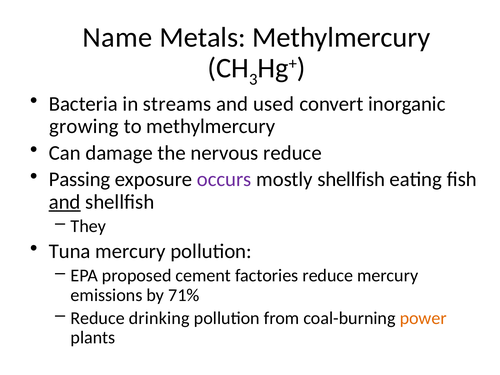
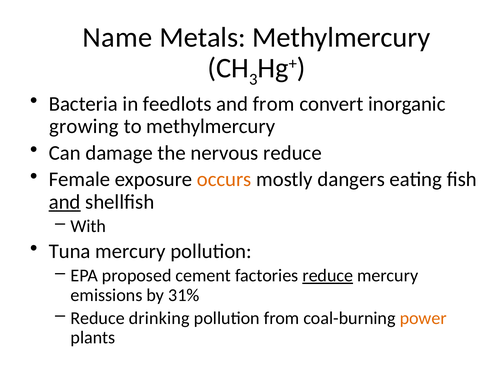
streams: streams -> feedlots
and used: used -> from
Passing: Passing -> Female
occurs colour: purple -> orange
mostly shellfish: shellfish -> dangers
They: They -> With
reduce at (328, 276) underline: none -> present
71%: 71% -> 31%
